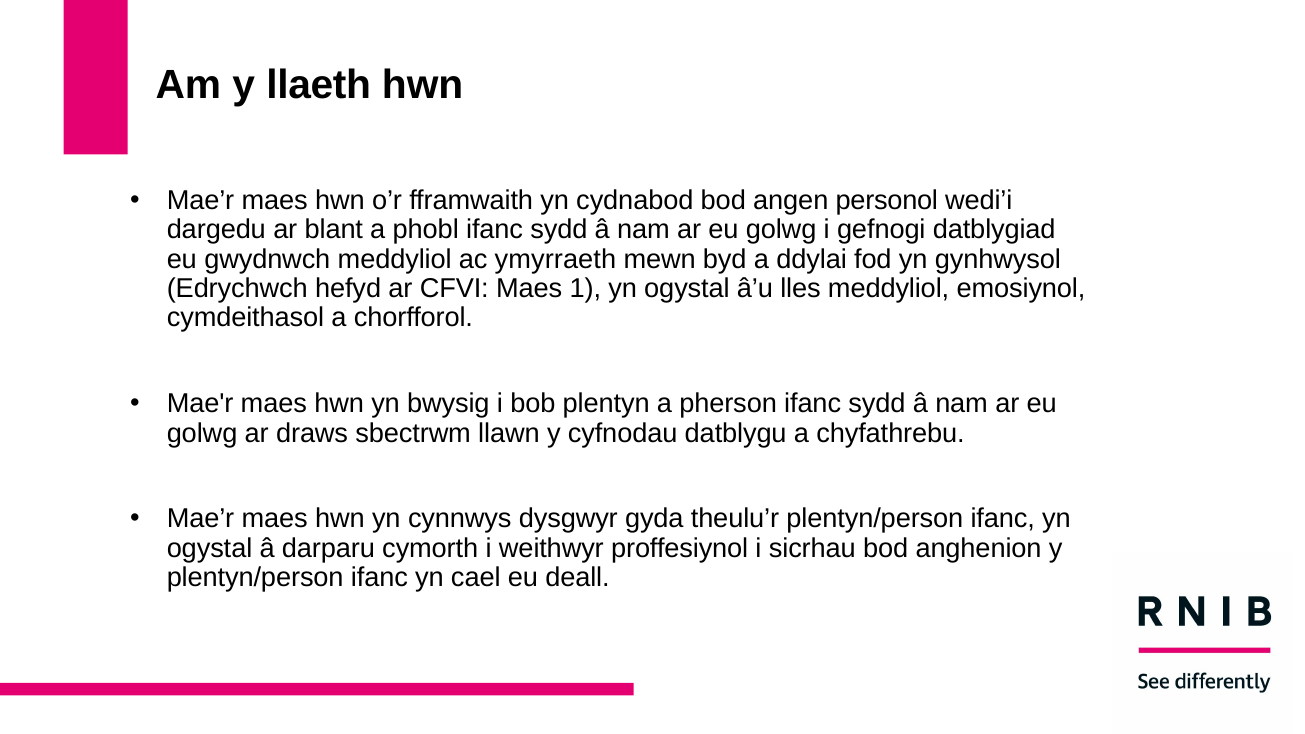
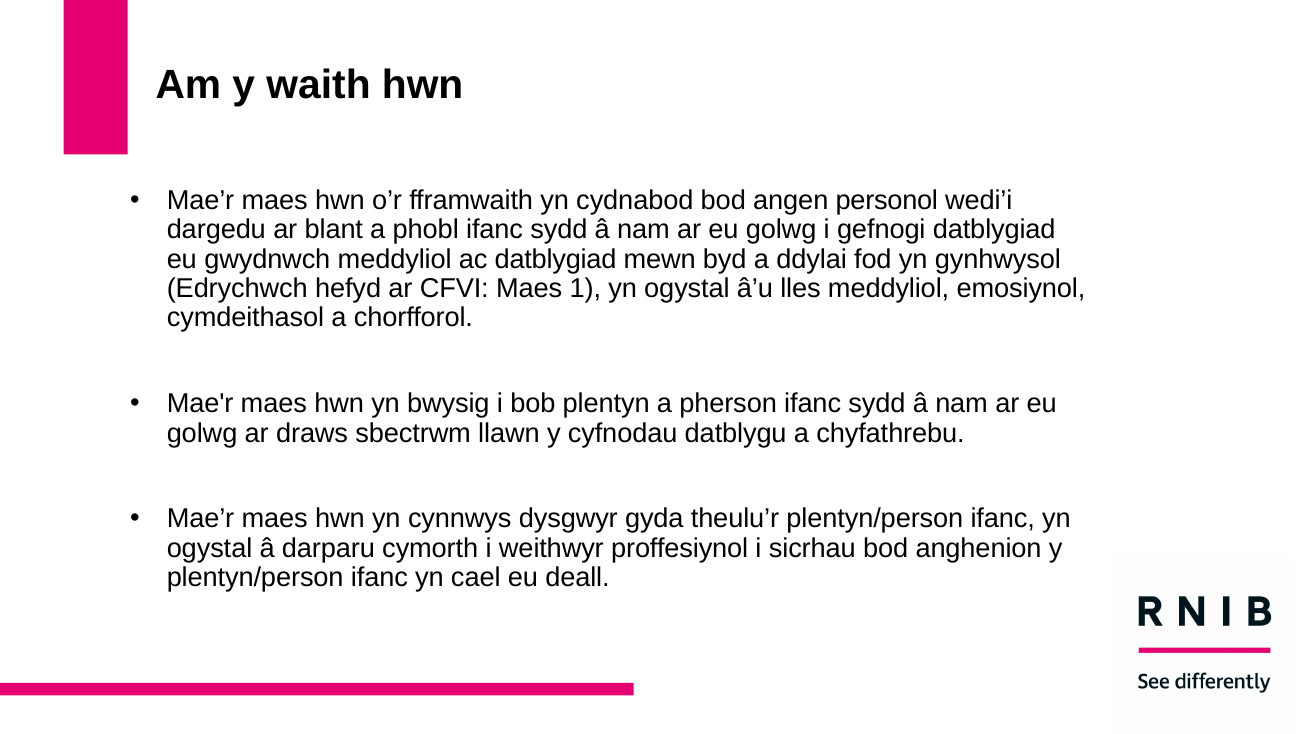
llaeth: llaeth -> waith
ac ymyrraeth: ymyrraeth -> datblygiad
